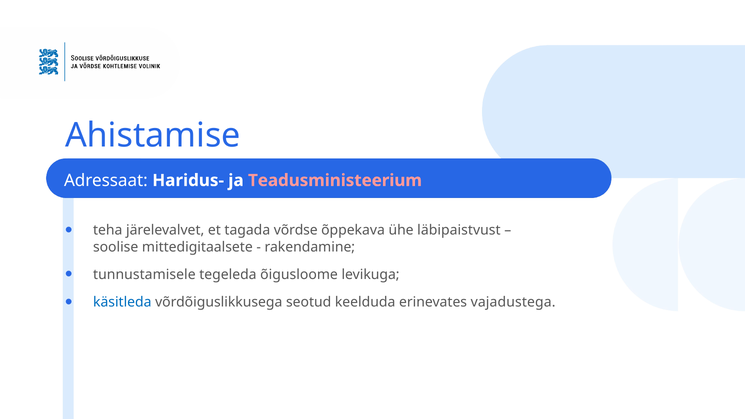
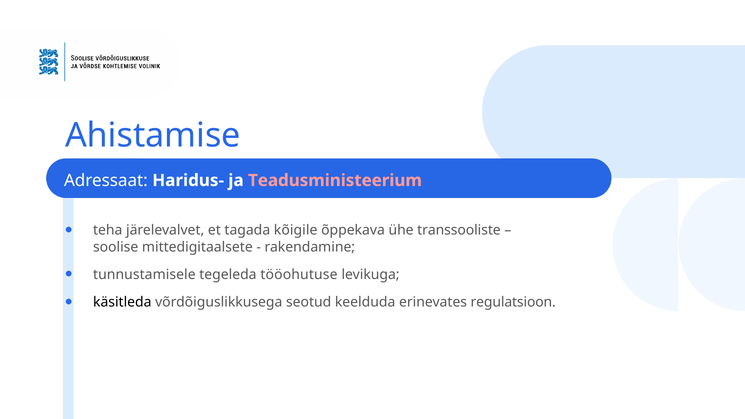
võrdse: võrdse -> kõigile
läbipaistvust: läbipaistvust -> transsooliste
õigusloome: õigusloome -> tööohutuse
käsitleda colour: blue -> black
vajadustega: vajadustega -> regulatsioon
